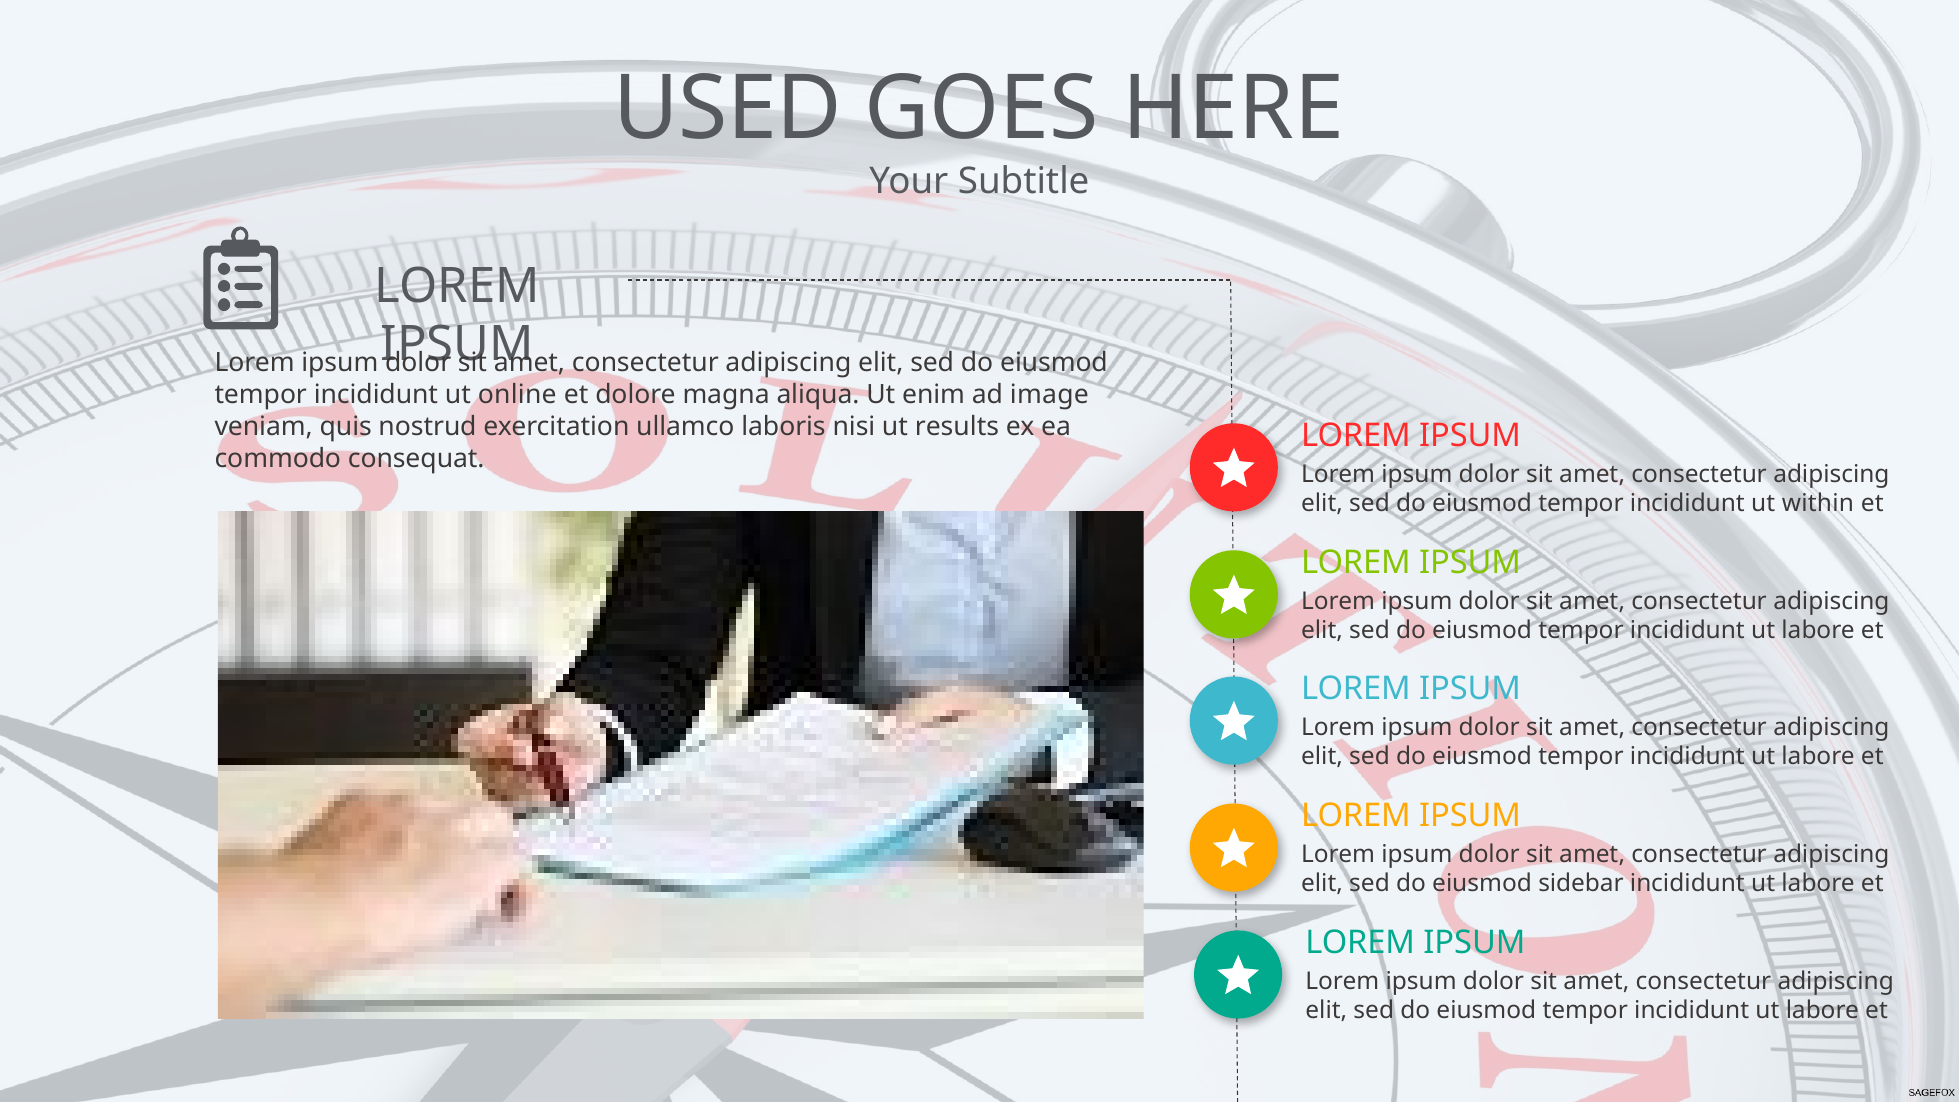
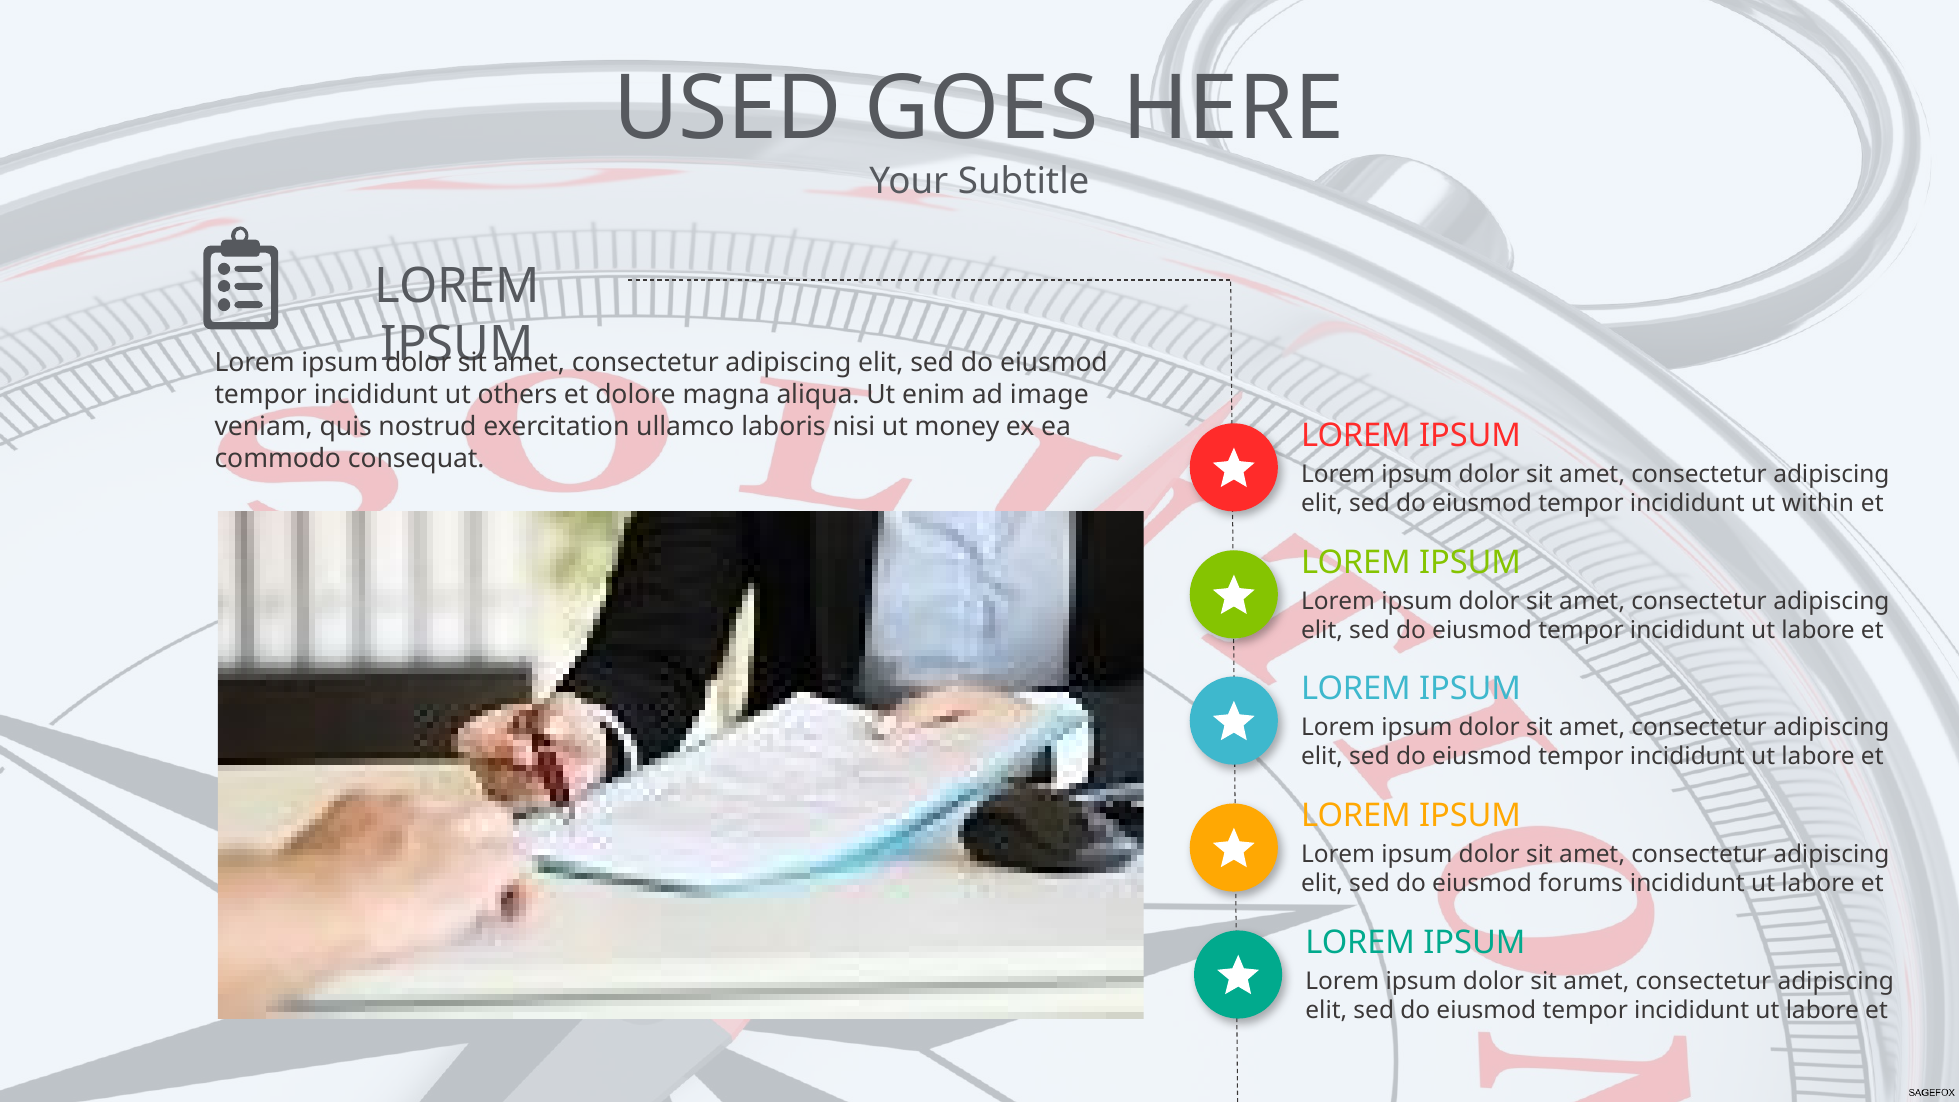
online: online -> others
results: results -> money
sidebar: sidebar -> forums
